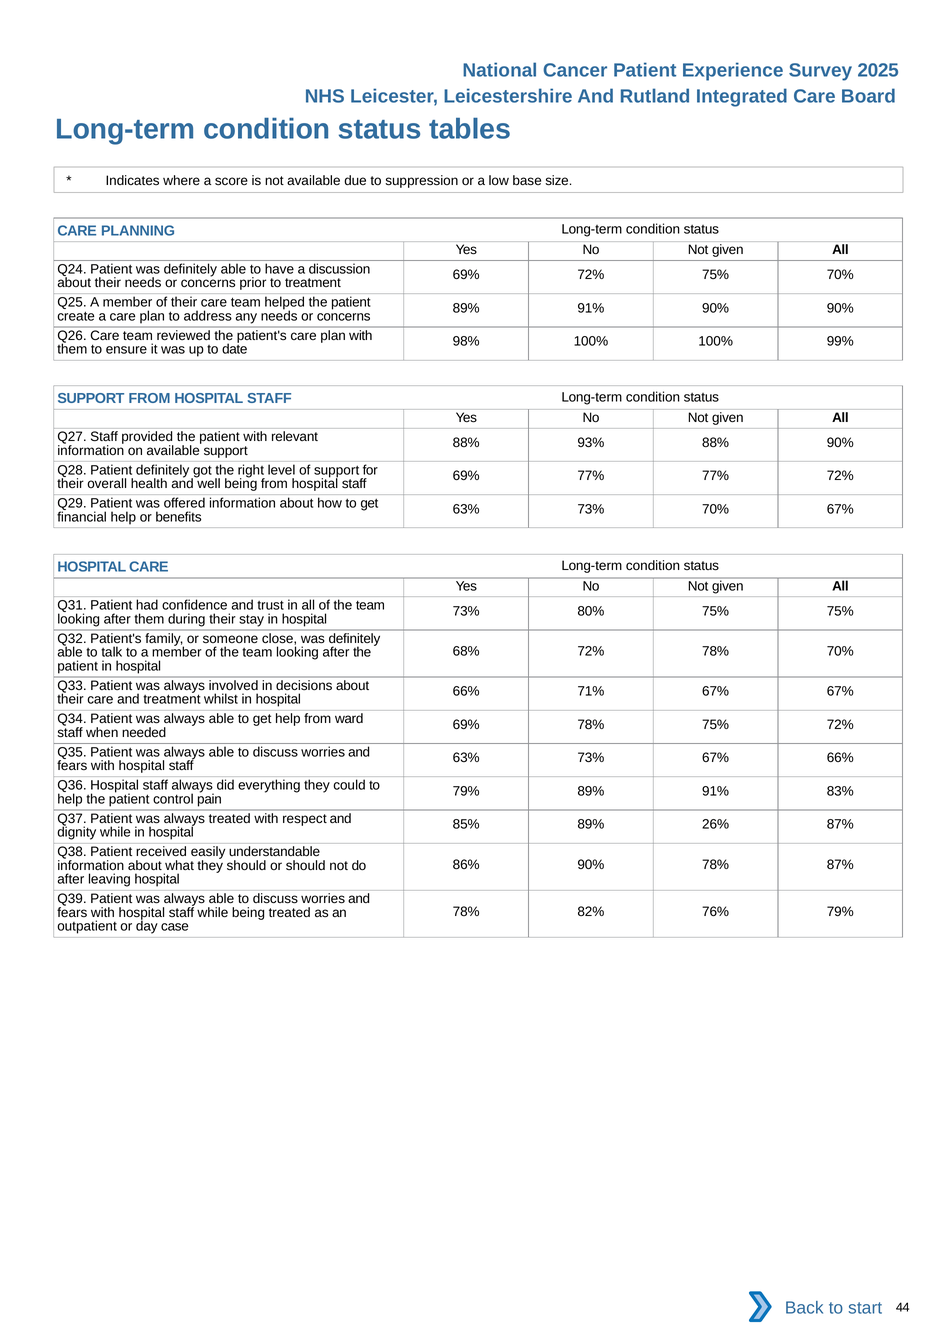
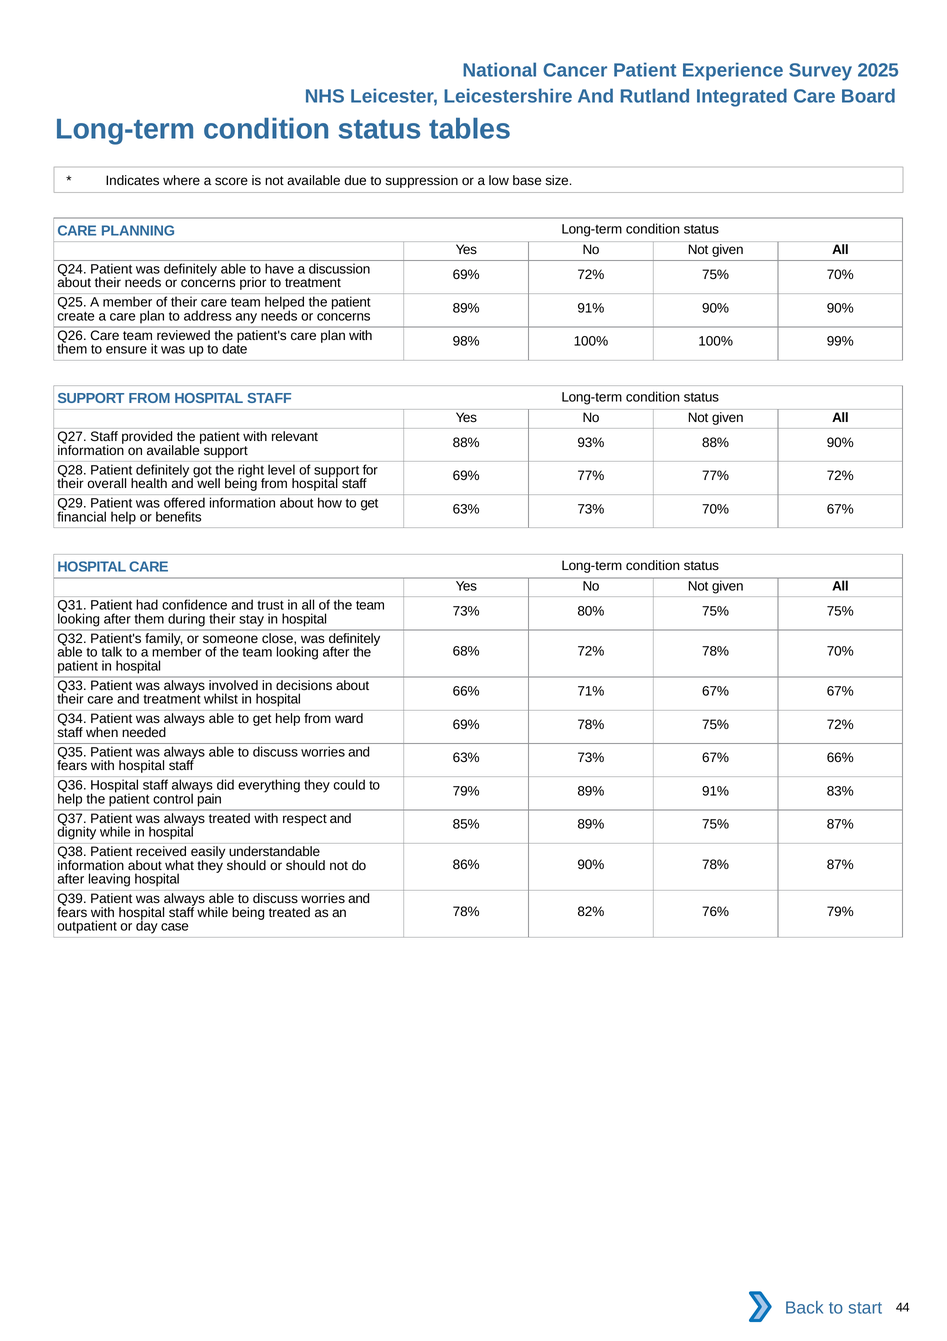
89% 26%: 26% -> 75%
